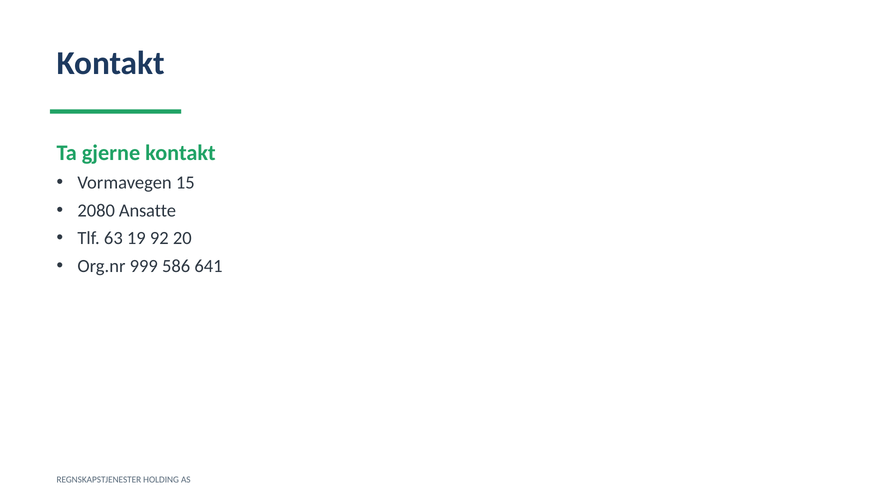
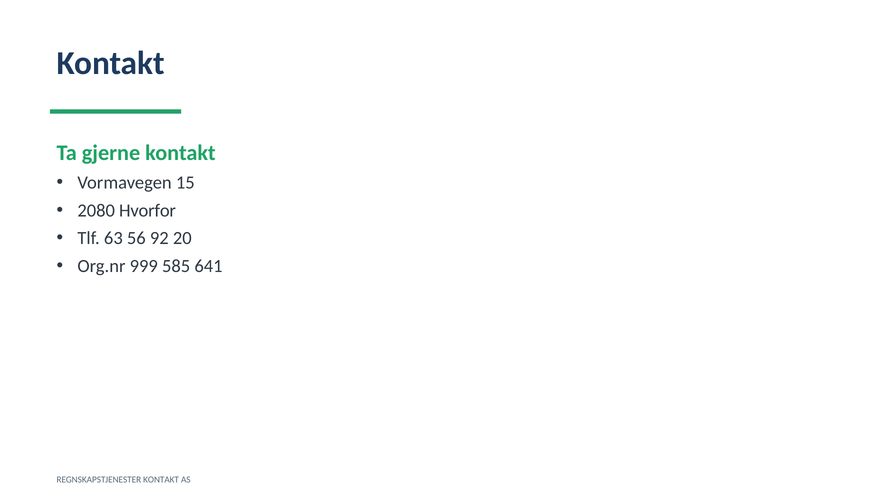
Ansatte: Ansatte -> Hvorfor
19: 19 -> 56
586: 586 -> 585
REGNSKAPSTJENESTER HOLDING: HOLDING -> KONTAKT
